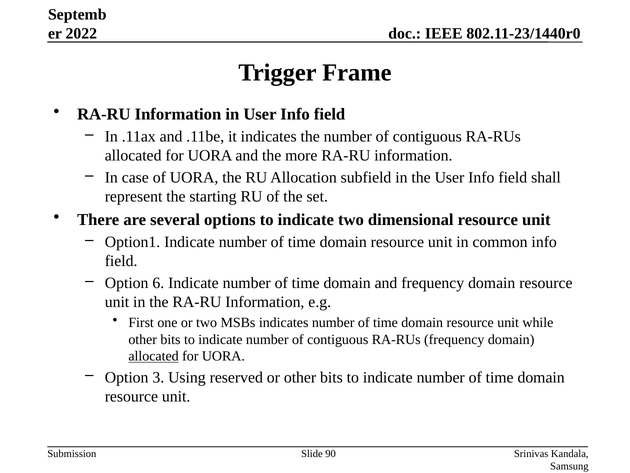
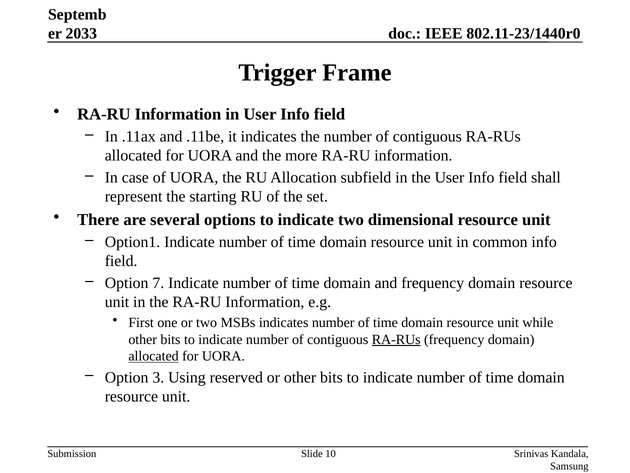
2022: 2022 -> 2033
6: 6 -> 7
RA-RUs at (396, 339) underline: none -> present
90: 90 -> 10
